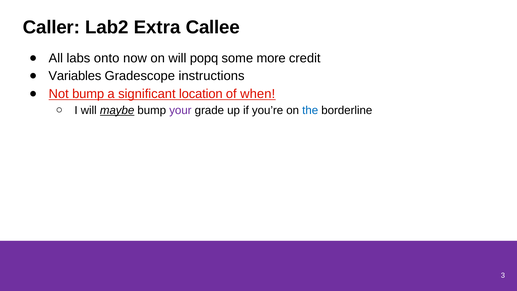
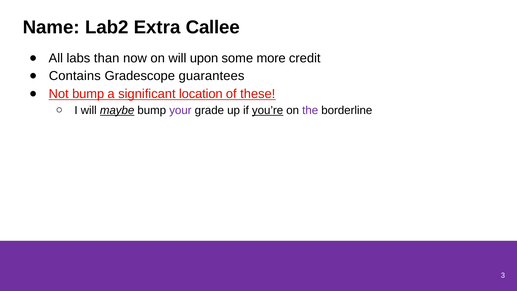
Caller: Caller -> Name
onto: onto -> than
popq: popq -> upon
Variables: Variables -> Contains
instructions: instructions -> guarantees
when: when -> these
you’re underline: none -> present
the colour: blue -> purple
